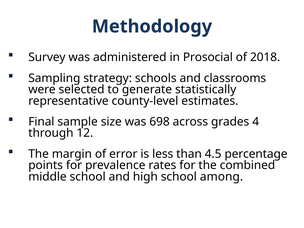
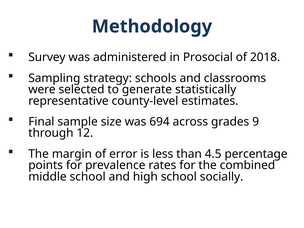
698: 698 -> 694
4: 4 -> 9
among: among -> socially
